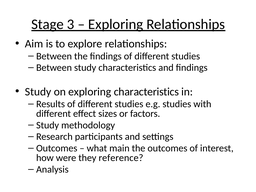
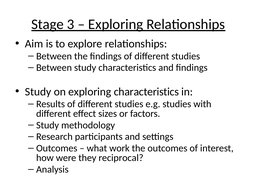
main: main -> work
reference: reference -> reciprocal
